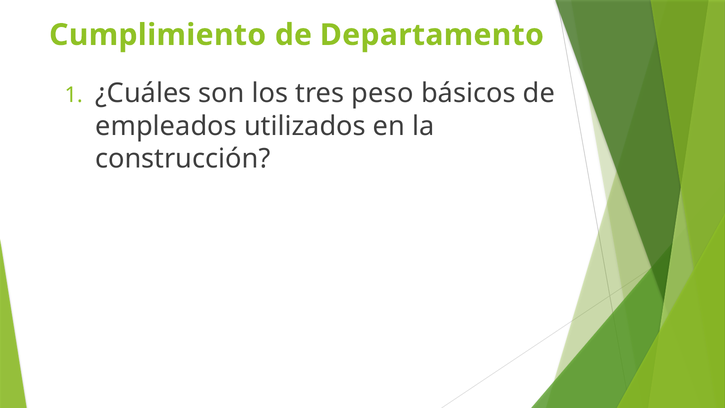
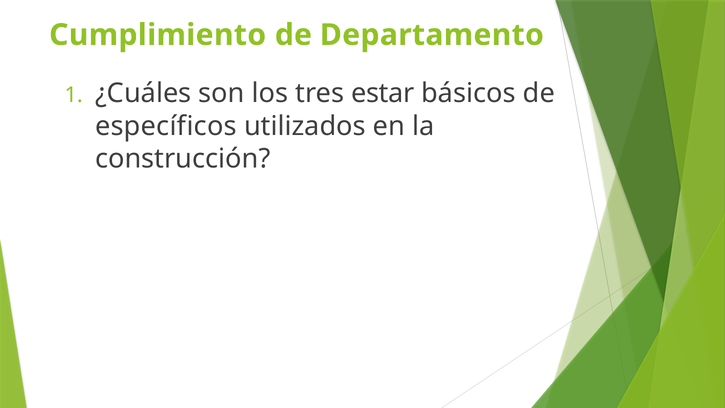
peso: peso -> estar
empleados: empleados -> específicos
